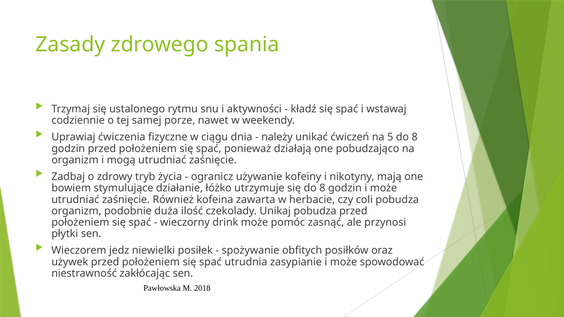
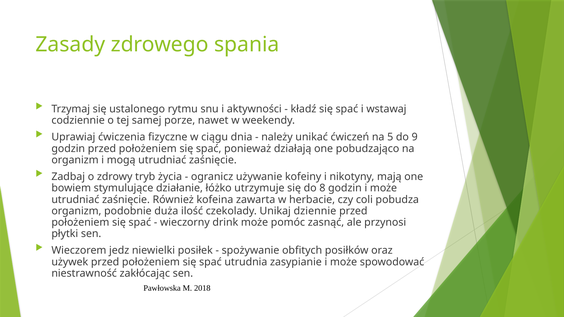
5 do 8: 8 -> 9
Unikaj pobudza: pobudza -> dziennie
